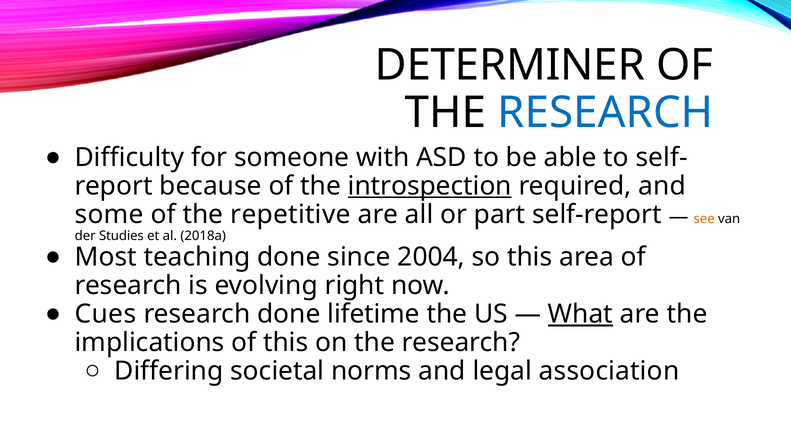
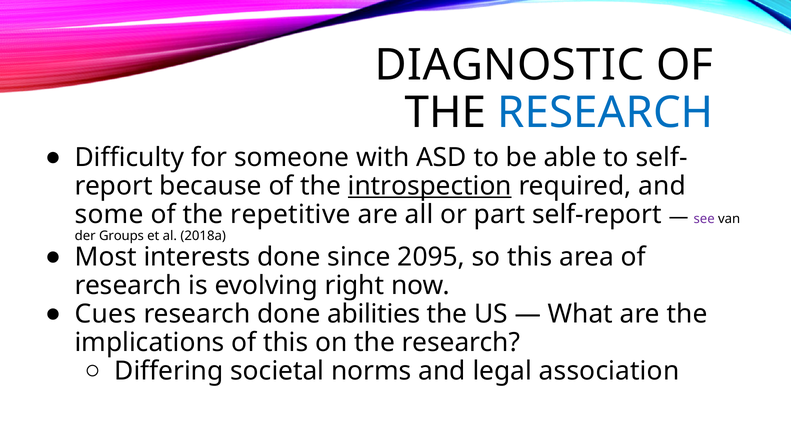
DETERMINER: DETERMINER -> DIAGNOSTIC
see colour: orange -> purple
Studies: Studies -> Groups
teaching: teaching -> interests
2004: 2004 -> 2095
lifetime: lifetime -> abilities
What underline: present -> none
